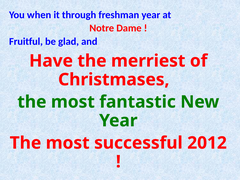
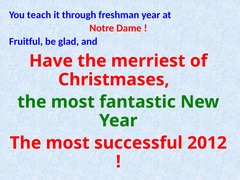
when: when -> teach
